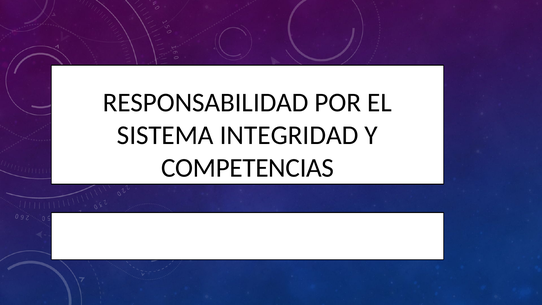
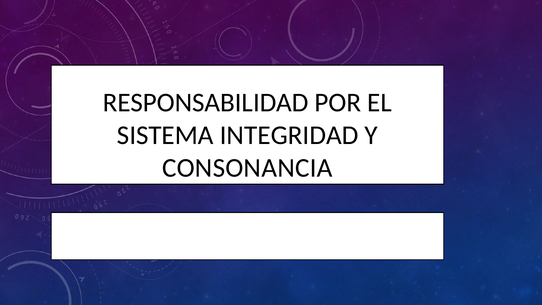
COMPETENCIAS: COMPETENCIAS -> CONSONANCIA
